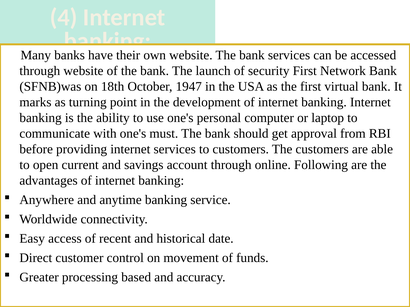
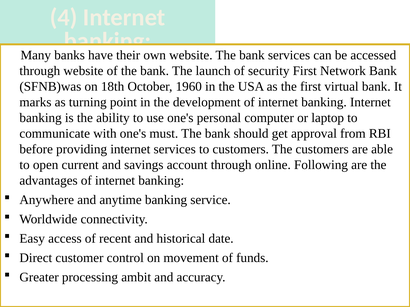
1947: 1947 -> 1960
based: based -> ambit
